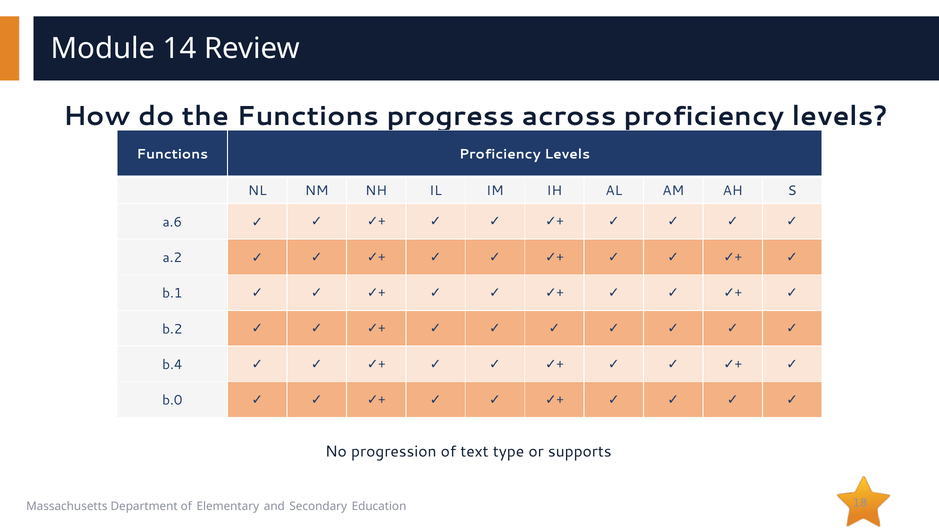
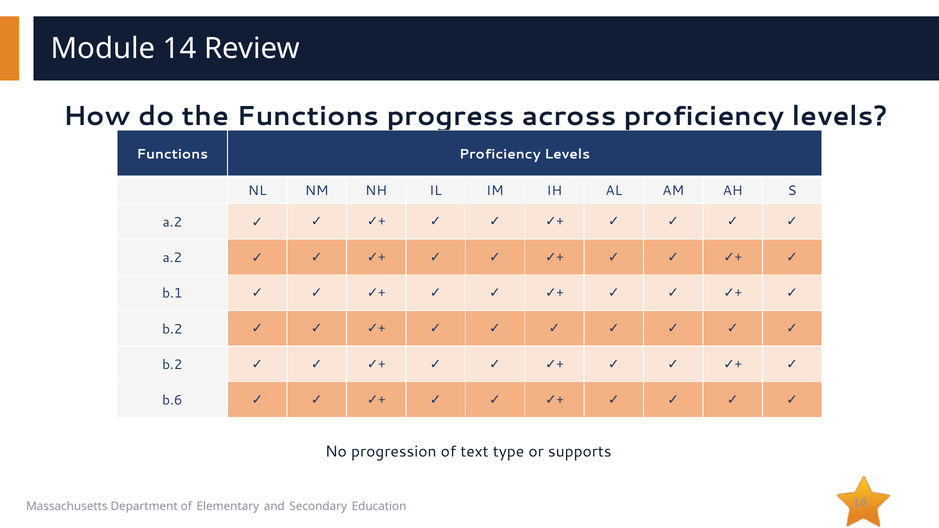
a.6 at (172, 222): a.6 -> a.2
b.4 at (172, 365): b.4 -> b.2
b.0: b.0 -> b.6
